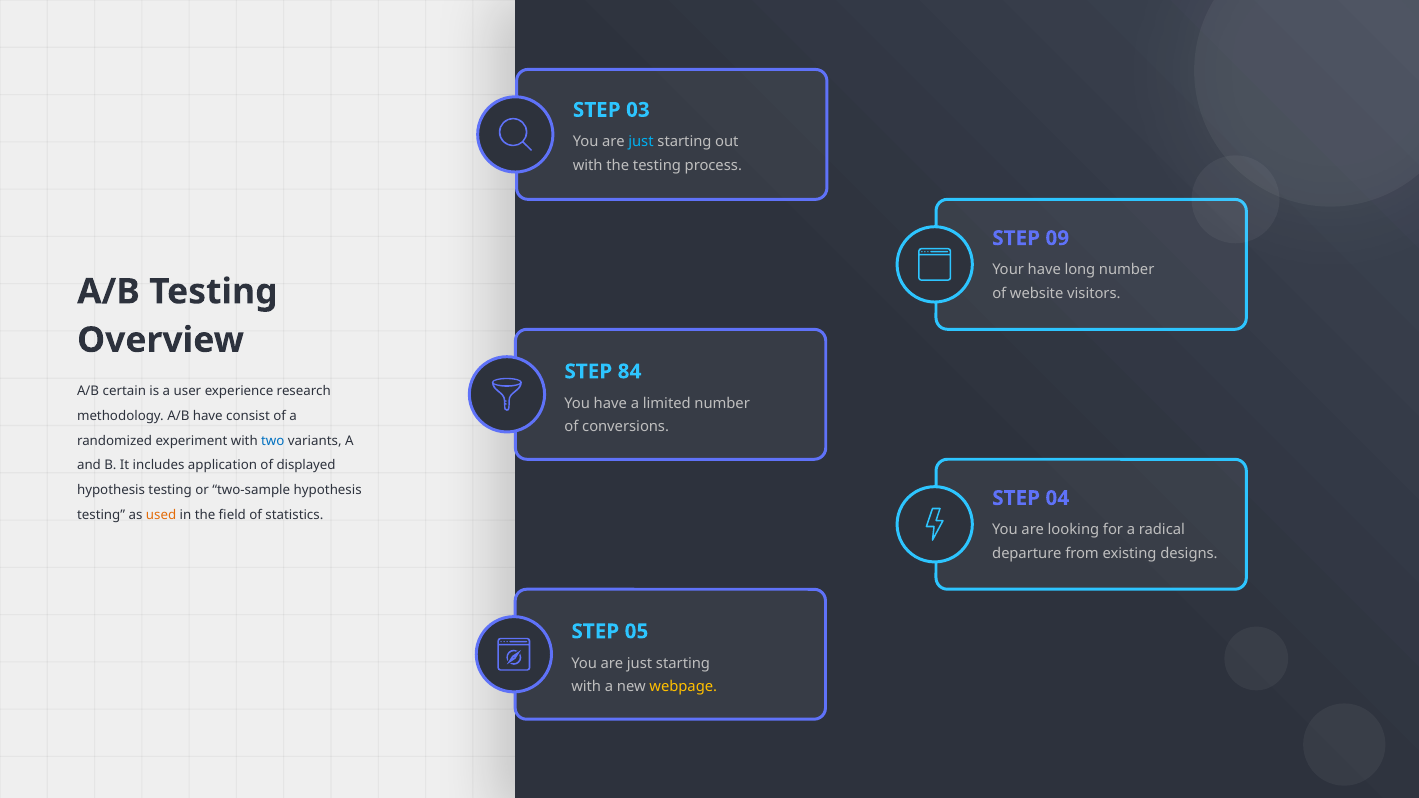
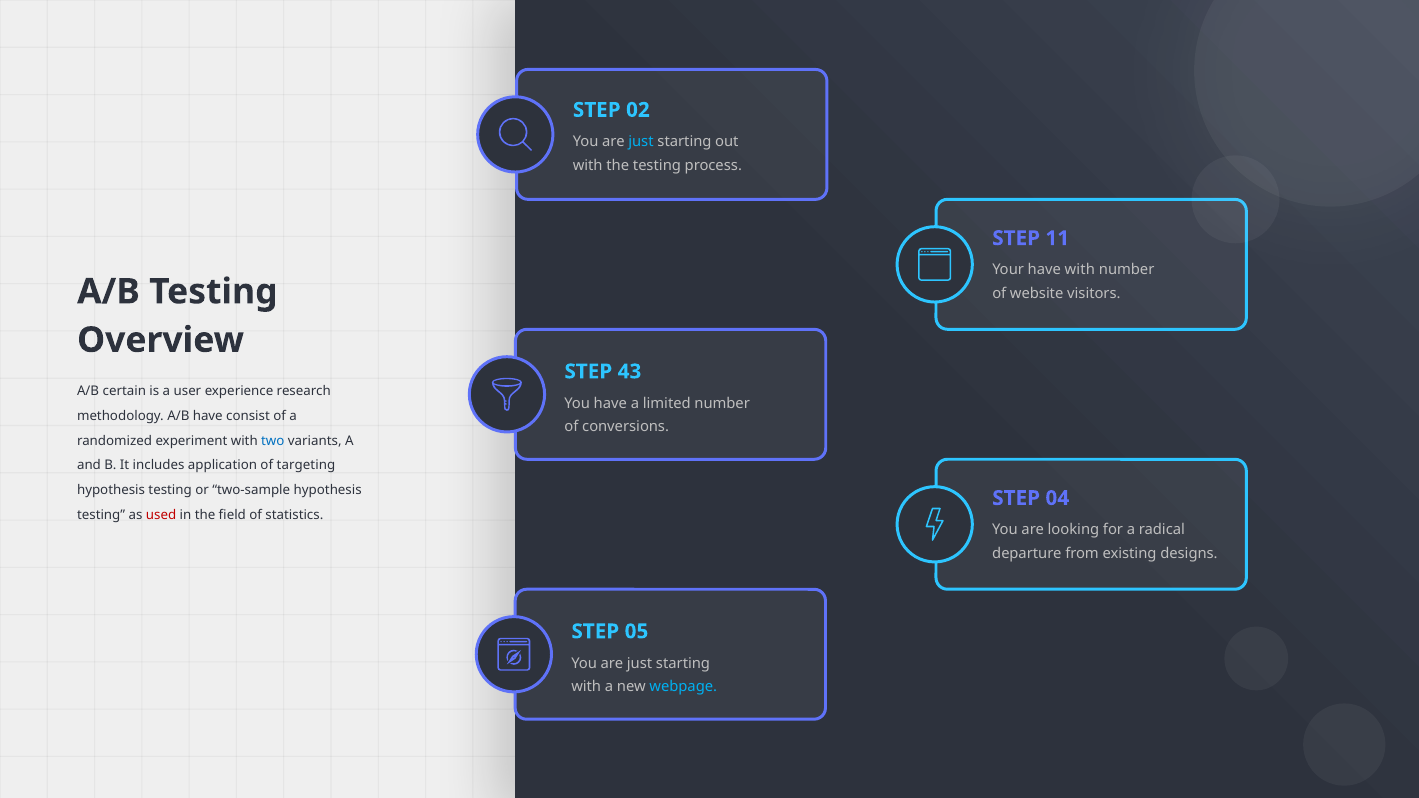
03: 03 -> 02
09: 09 -> 11
have long: long -> with
84: 84 -> 43
displayed: displayed -> targeting
used colour: orange -> red
webpage colour: yellow -> light blue
